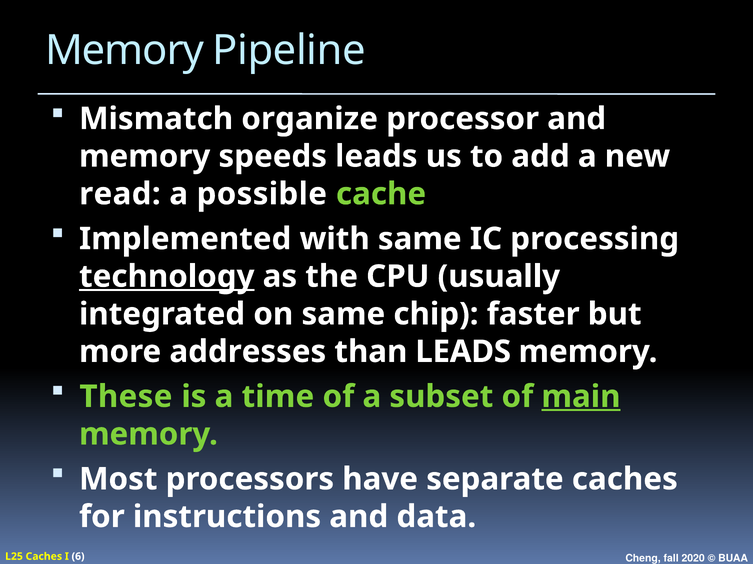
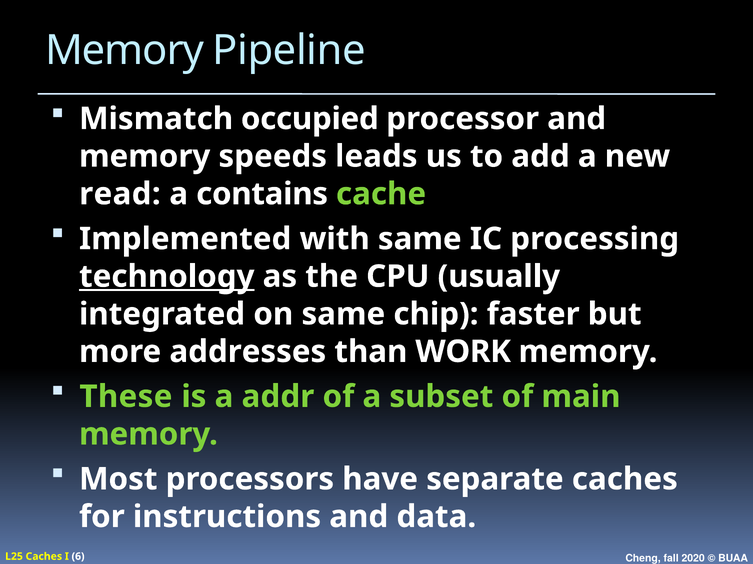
organize: organize -> occupied
possible: possible -> contains
than LEADS: LEADS -> WORK
time: time -> addr
main underline: present -> none
